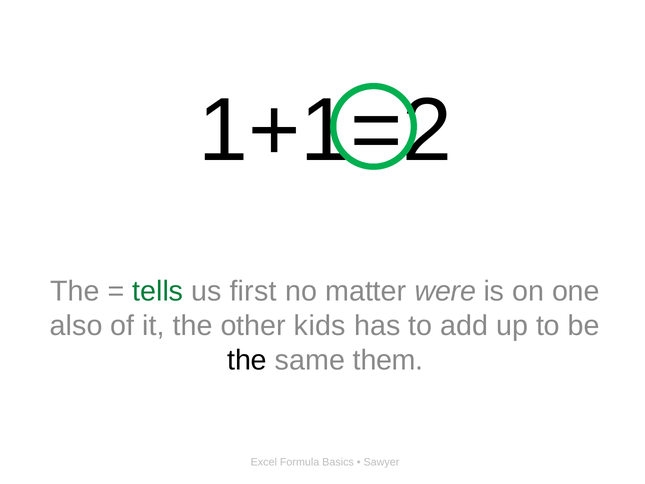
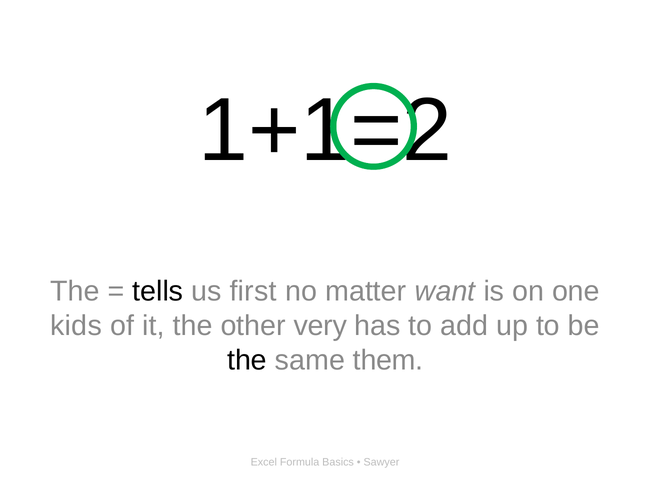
tells colour: green -> black
were: were -> want
also: also -> kids
kids: kids -> very
